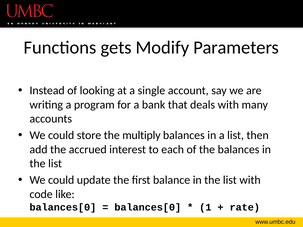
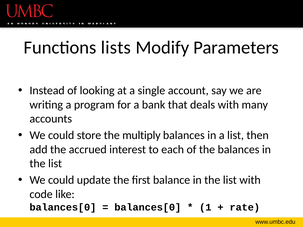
gets: gets -> lists
